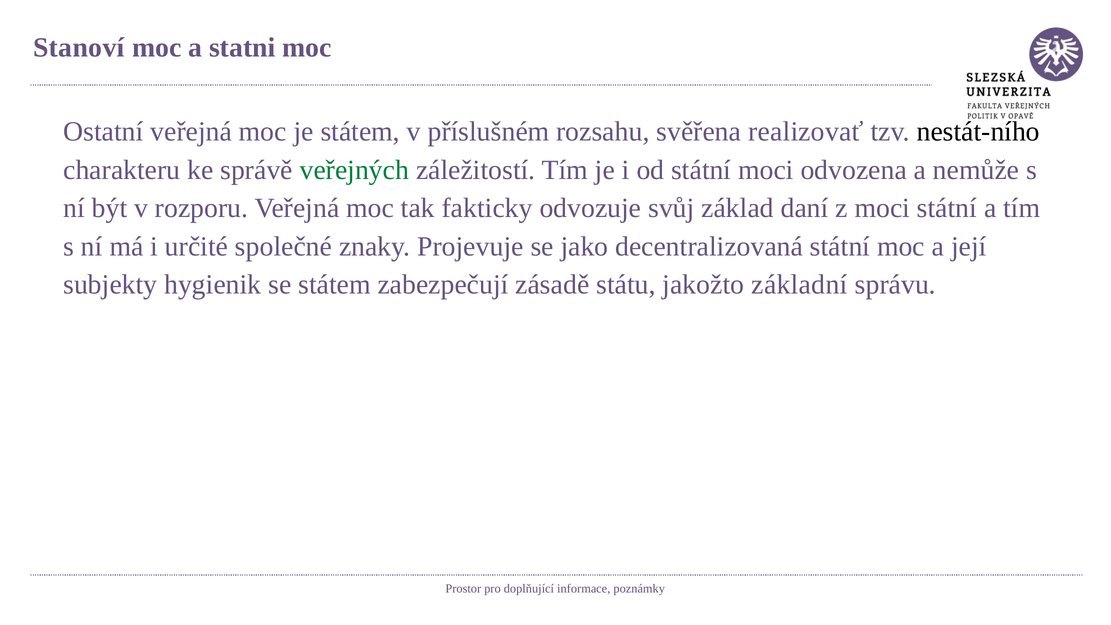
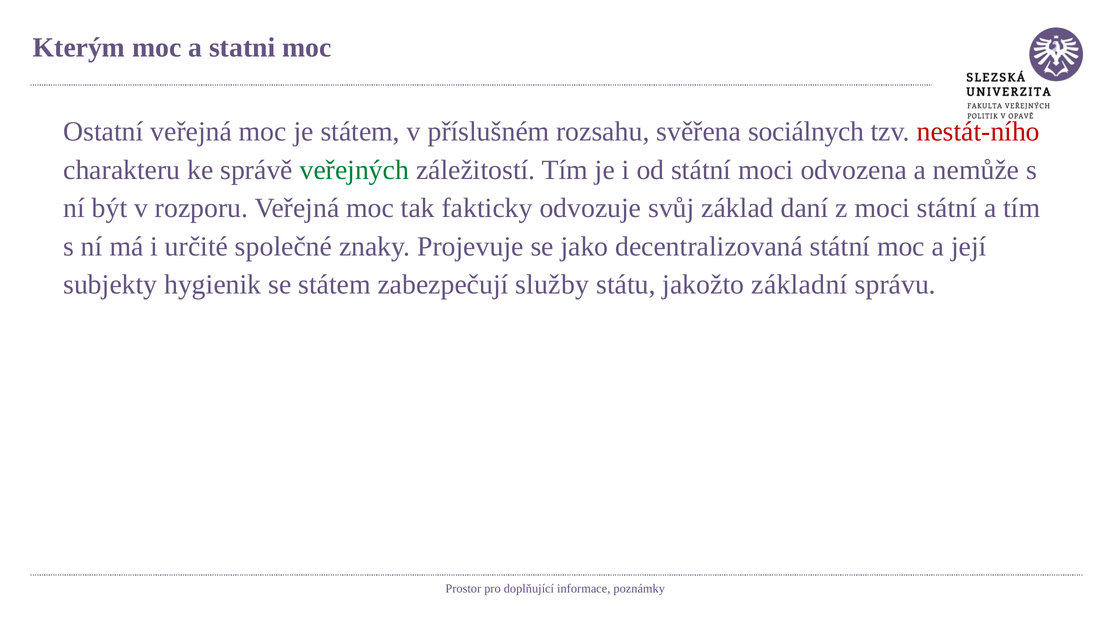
Stanoví: Stanoví -> Kterým
realizovať: realizovať -> sociálnych
nestát-ního colour: black -> red
zásadě: zásadě -> služby
